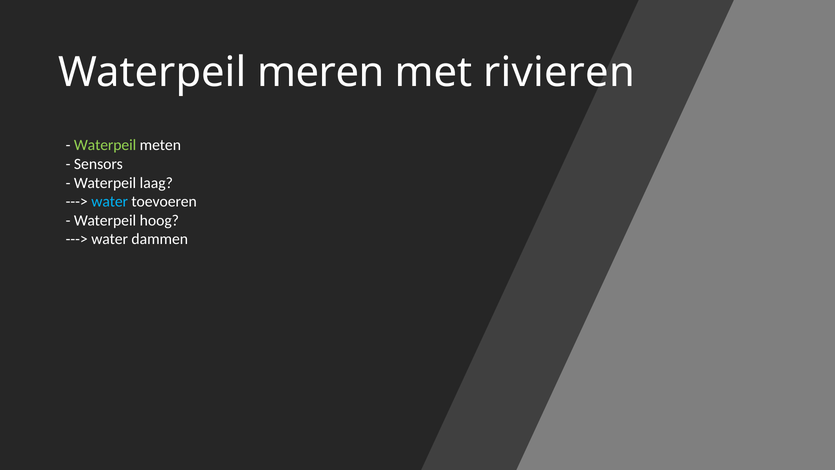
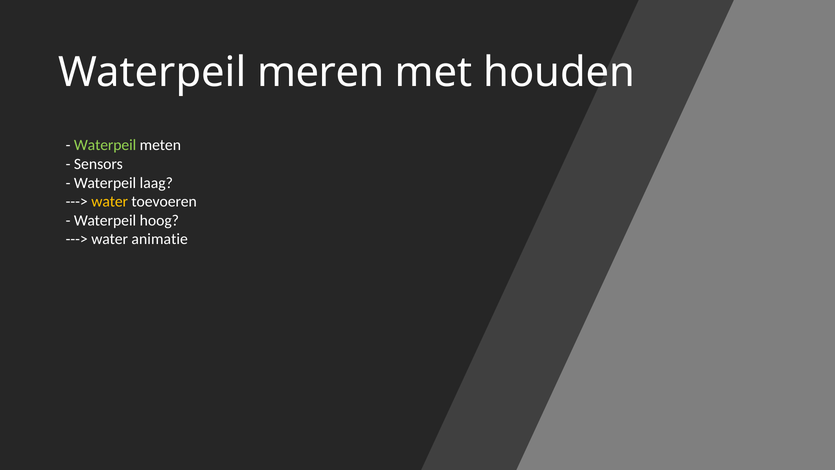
rivieren: rivieren -> houden
water at (110, 202) colour: light blue -> yellow
dammen: dammen -> animatie
